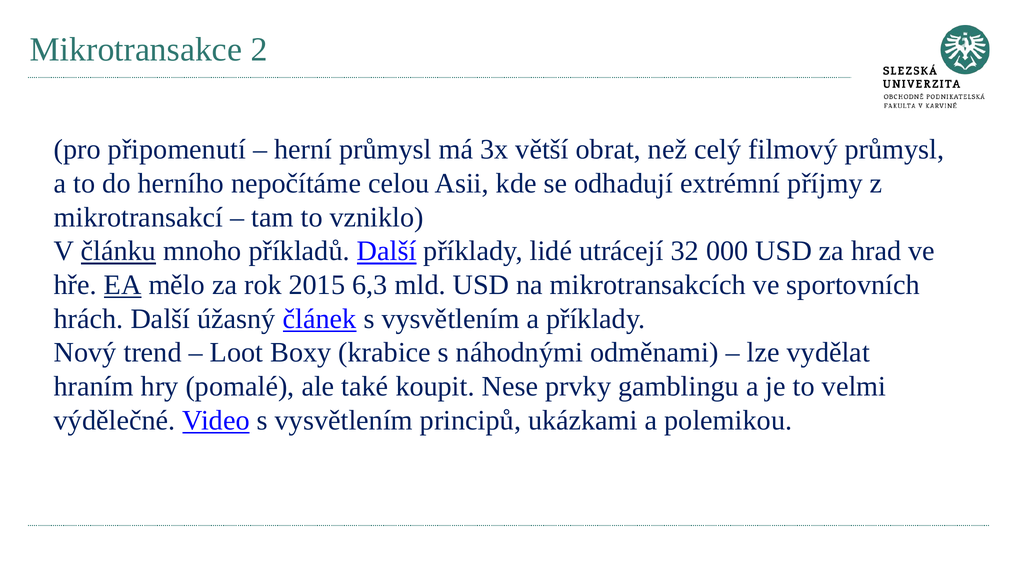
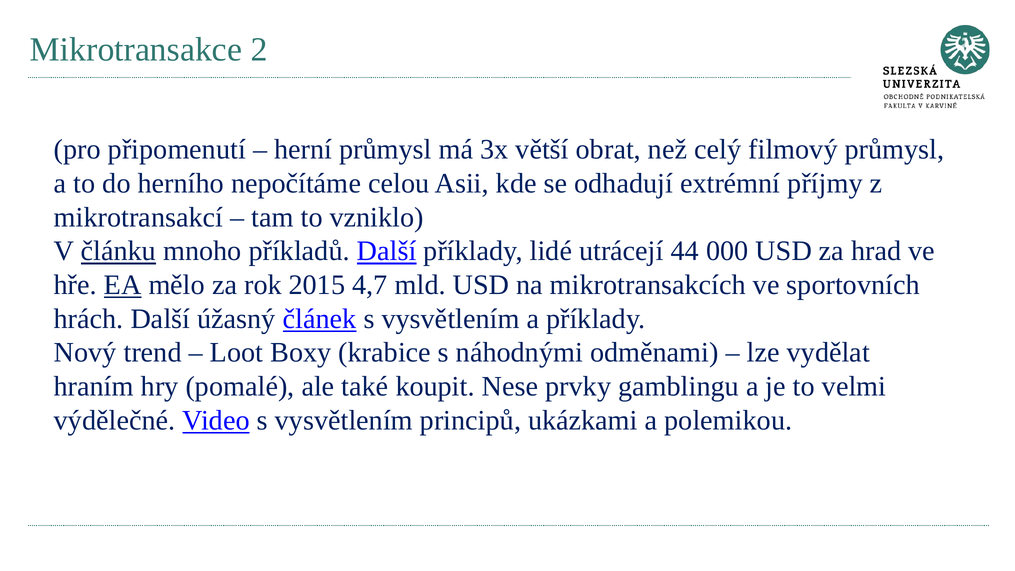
32: 32 -> 44
6,3: 6,3 -> 4,7
